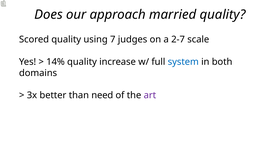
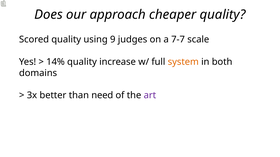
married: married -> cheaper
7: 7 -> 9
2-7: 2-7 -> 7-7
system colour: blue -> orange
